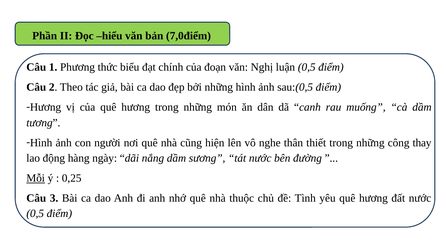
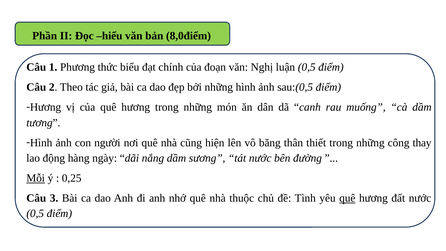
7,0điểm: 7,0điểm -> 8,0điểm
nghe: nghe -> băng
quê at (347, 198) underline: none -> present
